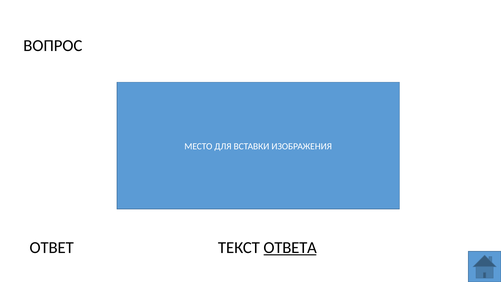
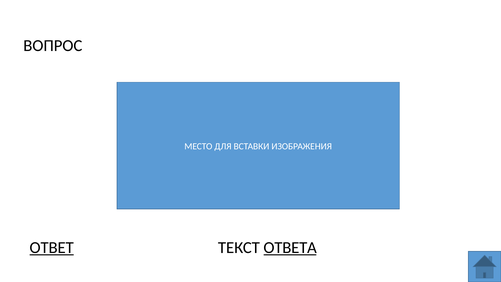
ОТВЕТ underline: none -> present
